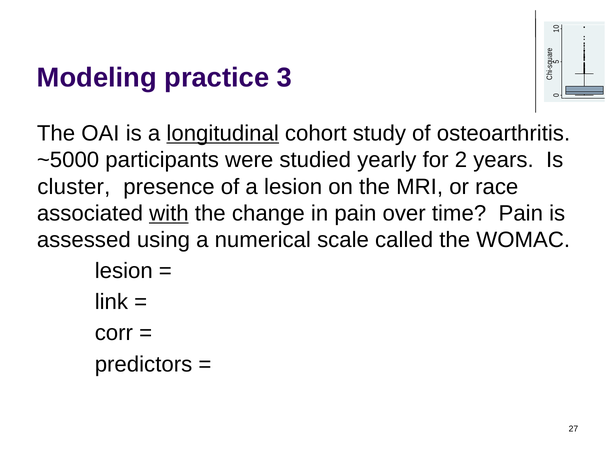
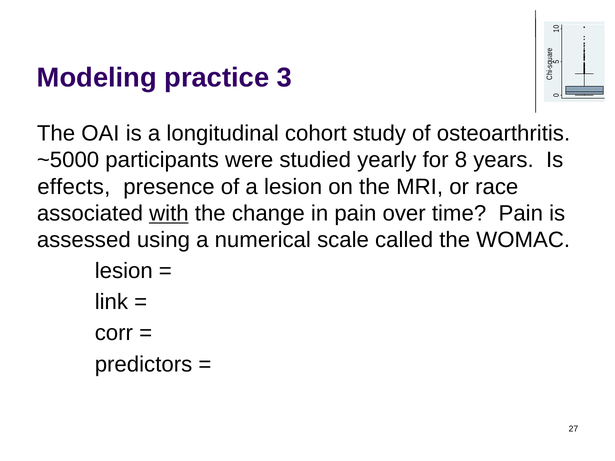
longitudinal underline: present -> none
2: 2 -> 8
cluster: cluster -> effects
